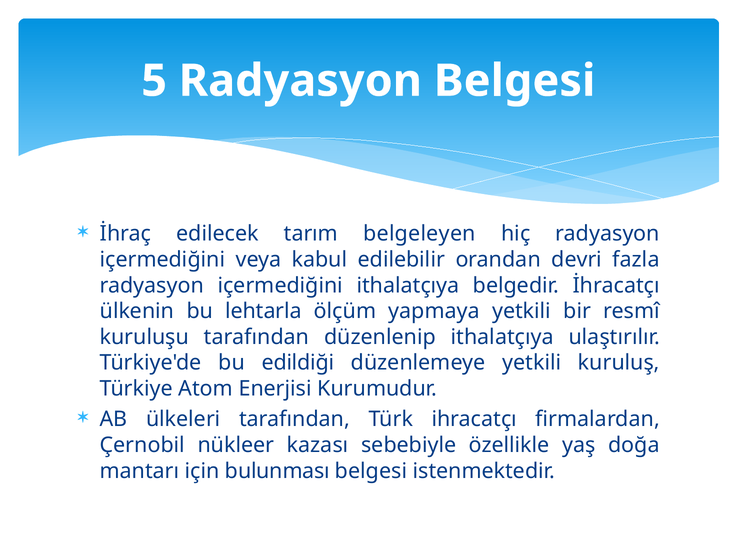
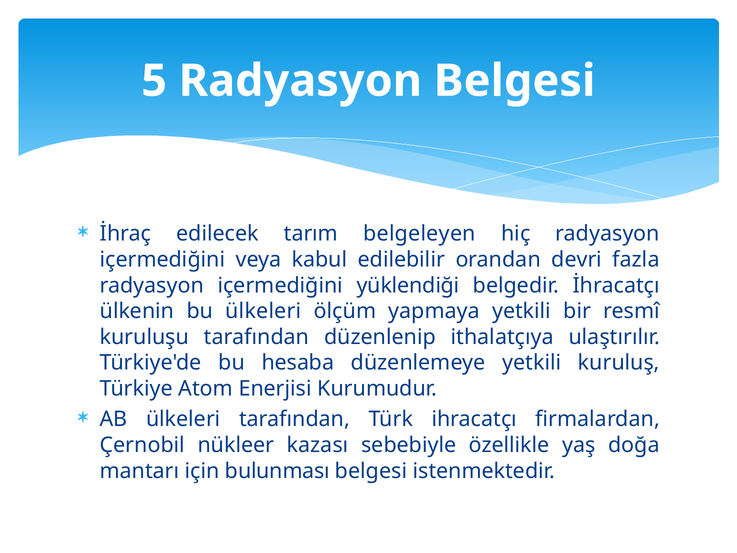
içermediğini ithalatçıya: ithalatçıya -> yüklendiği
bu lehtarla: lehtarla -> ülkeleri
edildiği: edildiği -> hesaba
